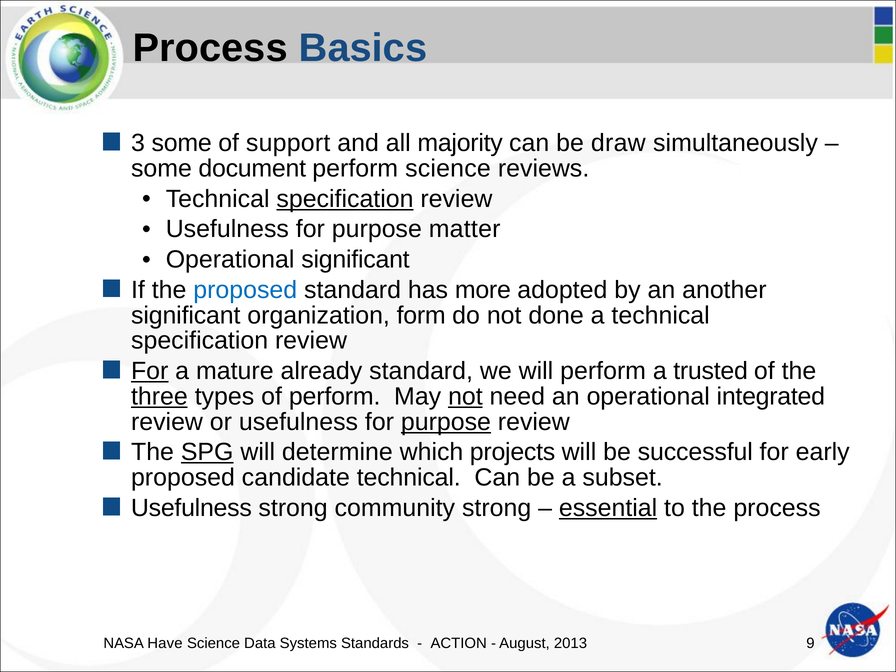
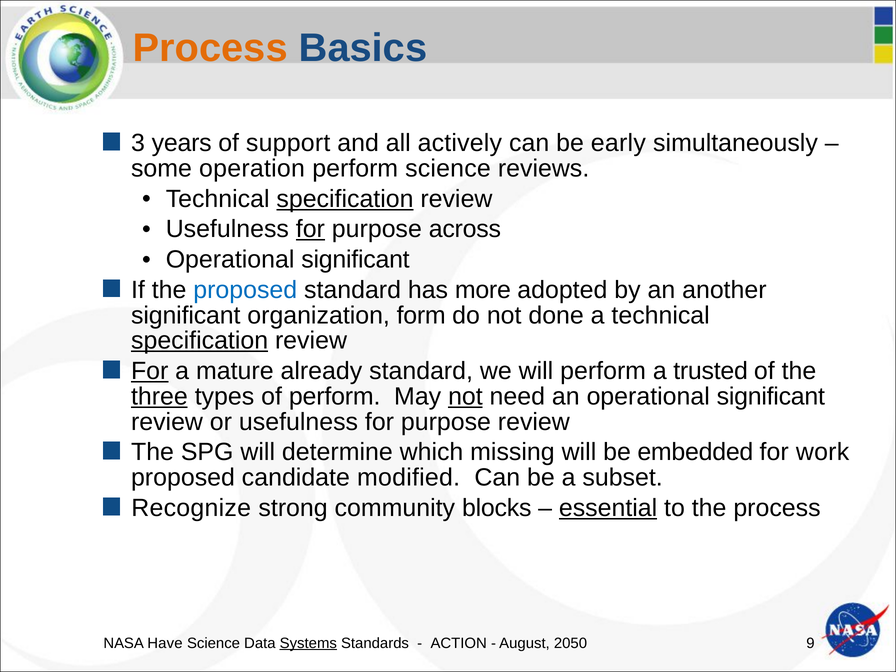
Process at (210, 48) colour: black -> orange
3 some: some -> years
majority: majority -> actively
draw: draw -> early
document: document -> operation
for at (310, 229) underline: none -> present
matter: matter -> across
specification at (200, 341) underline: none -> present
an operational integrated: integrated -> significant
purpose at (446, 422) underline: present -> none
SPG underline: present -> none
projects: projects -> missing
successful: successful -> embedded
early: early -> work
candidate technical: technical -> modified
Usefulness at (191, 508): Usefulness -> Recognize
community strong: strong -> blocks
Systems underline: none -> present
2013: 2013 -> 2050
